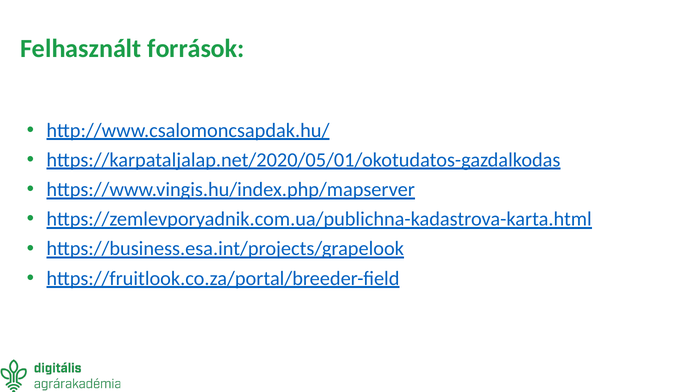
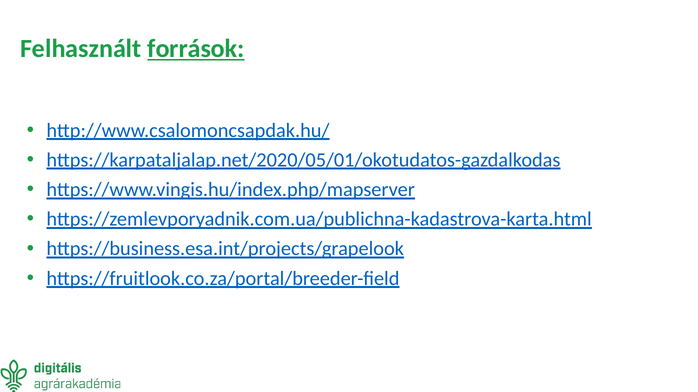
források underline: none -> present
